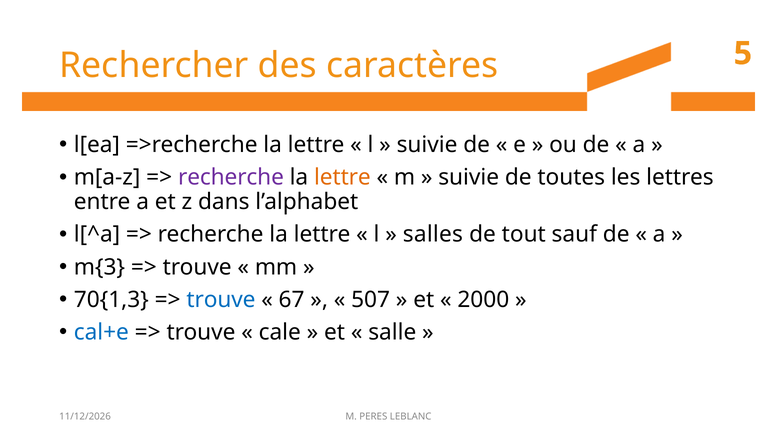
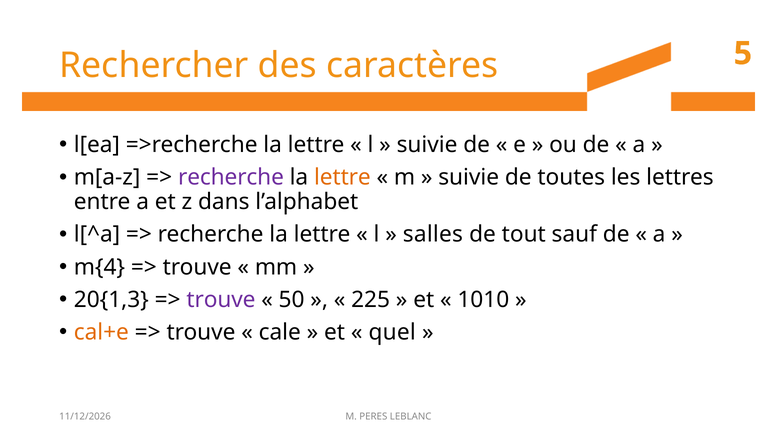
m{3: m{3 -> m{4
70{1,3: 70{1,3 -> 20{1,3
trouve at (221, 300) colour: blue -> purple
67: 67 -> 50
507: 507 -> 225
2000: 2000 -> 1010
cal+e colour: blue -> orange
salle: salle -> quel
